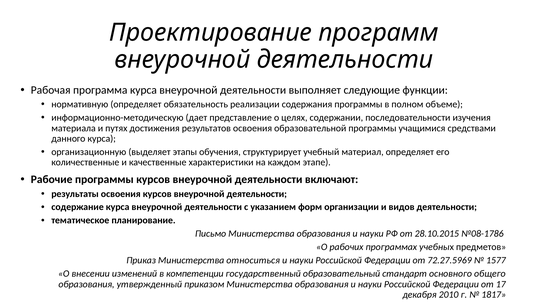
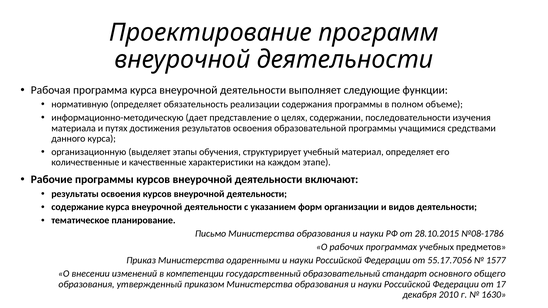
относиться: относиться -> одаренными
72.27.5969: 72.27.5969 -> 55.17.7056
1817: 1817 -> 1630
